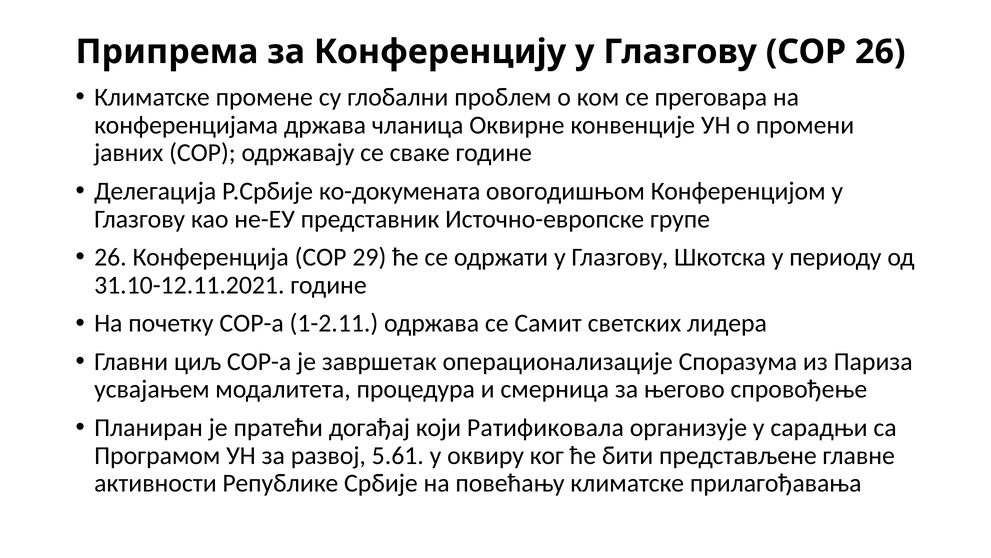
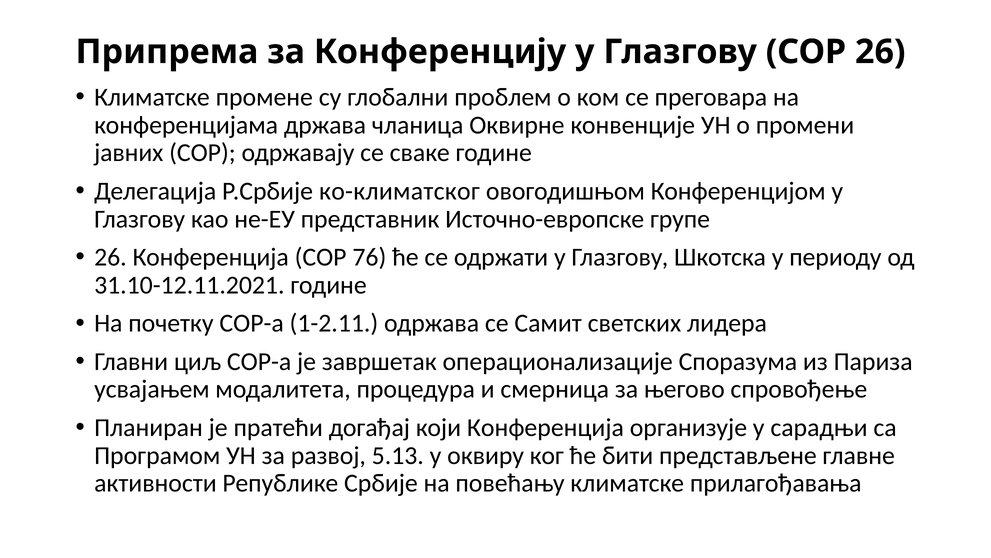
ко-докумената: ко-докумената -> ко-климатског
29: 29 -> 76
који Ратификовала: Ратификовала -> Конференција
5.61: 5.61 -> 5.13
